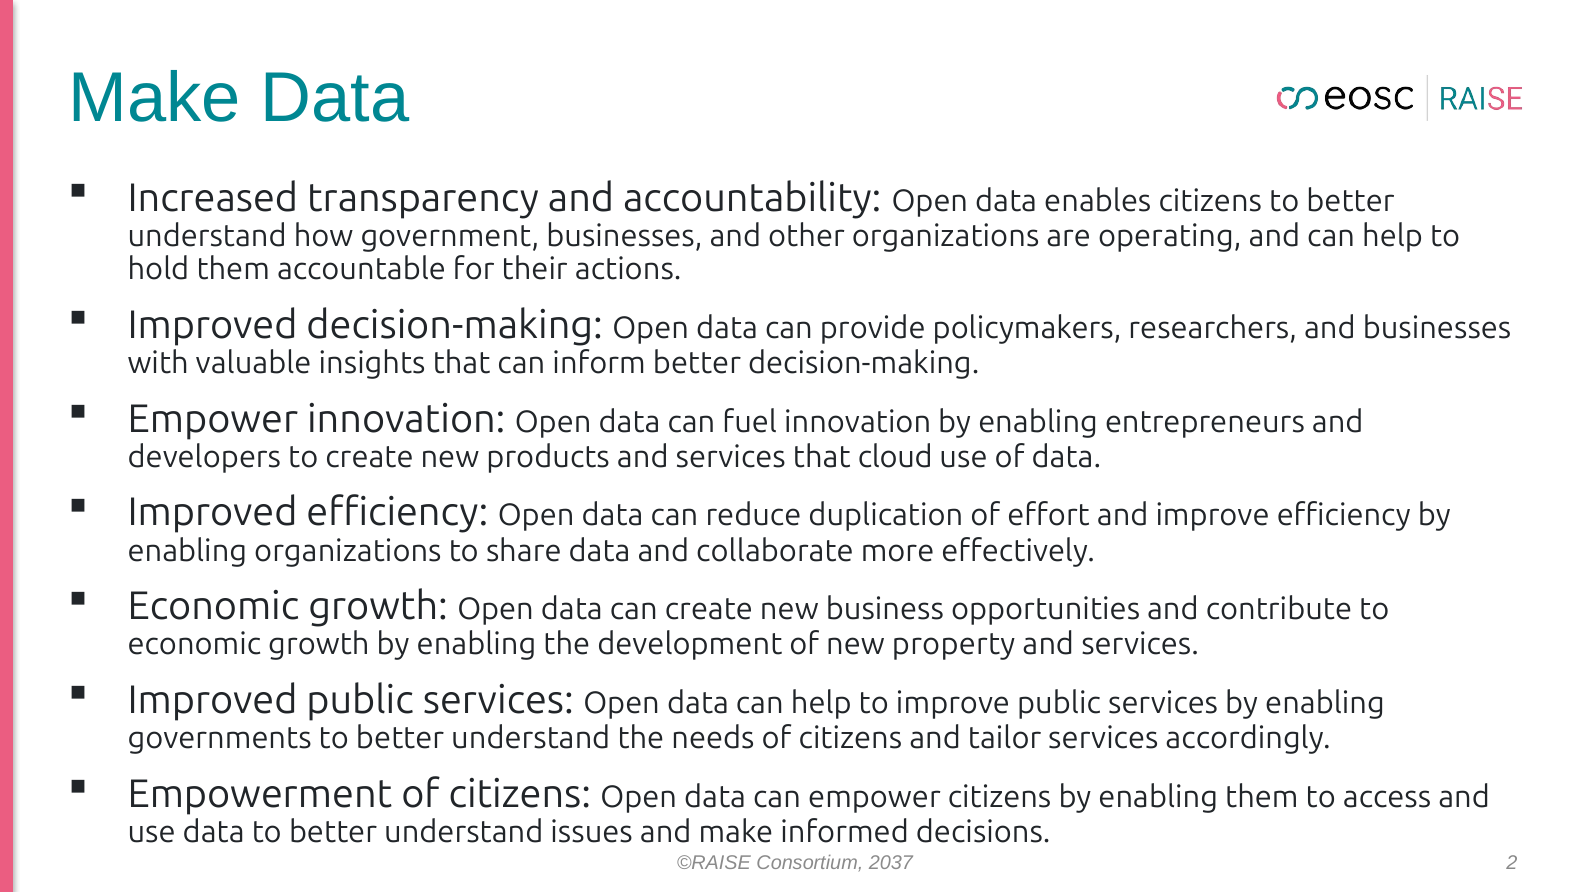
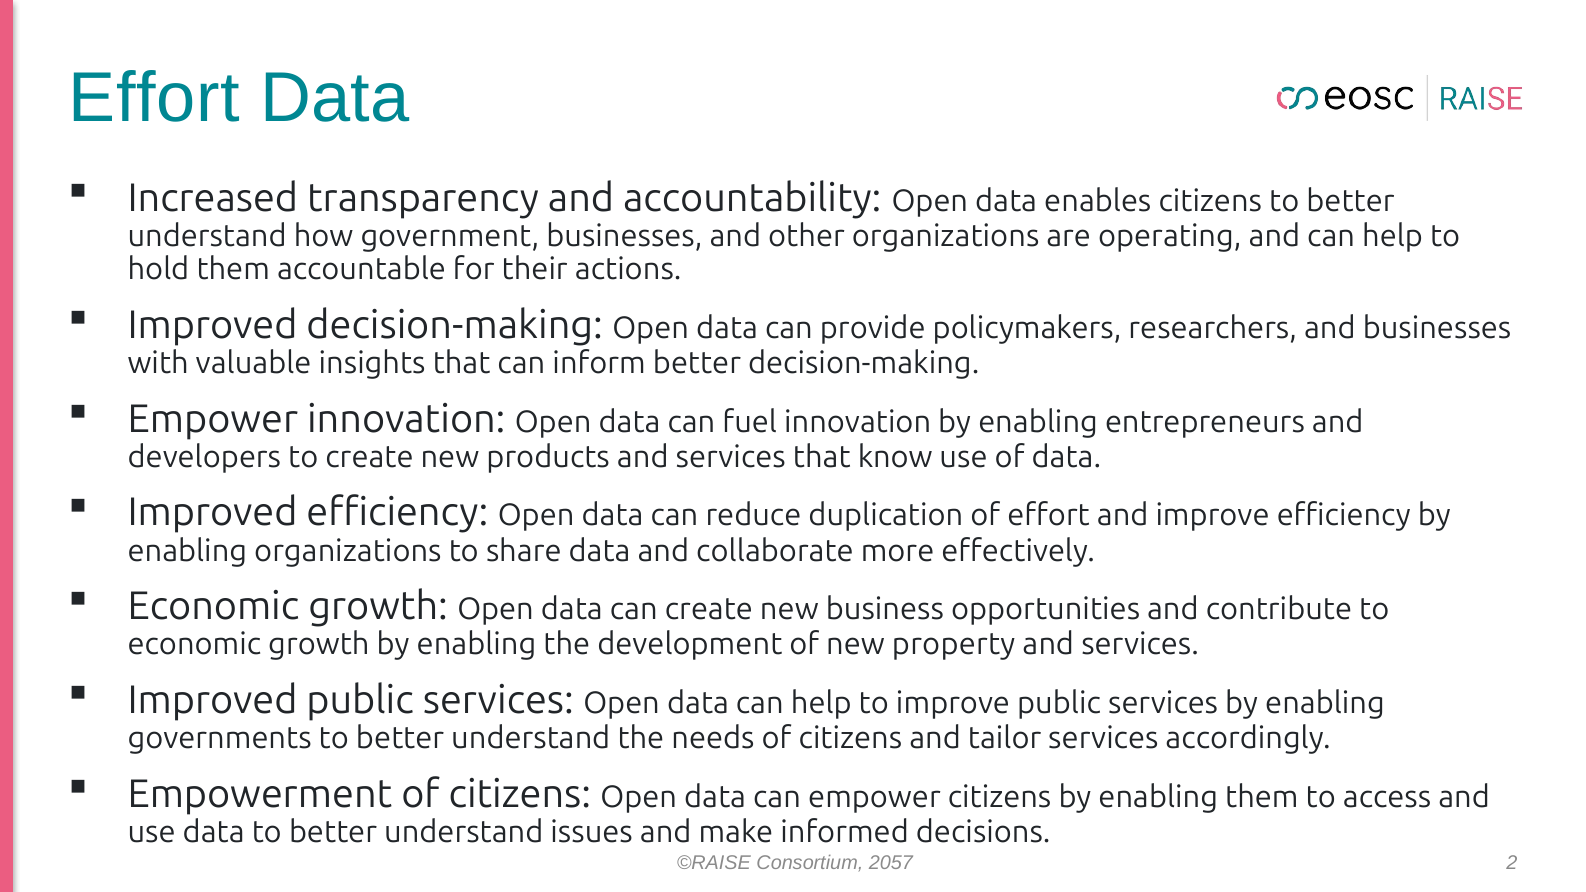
Make at (155, 98): Make -> Effort
cloud: cloud -> know
2037: 2037 -> 2057
